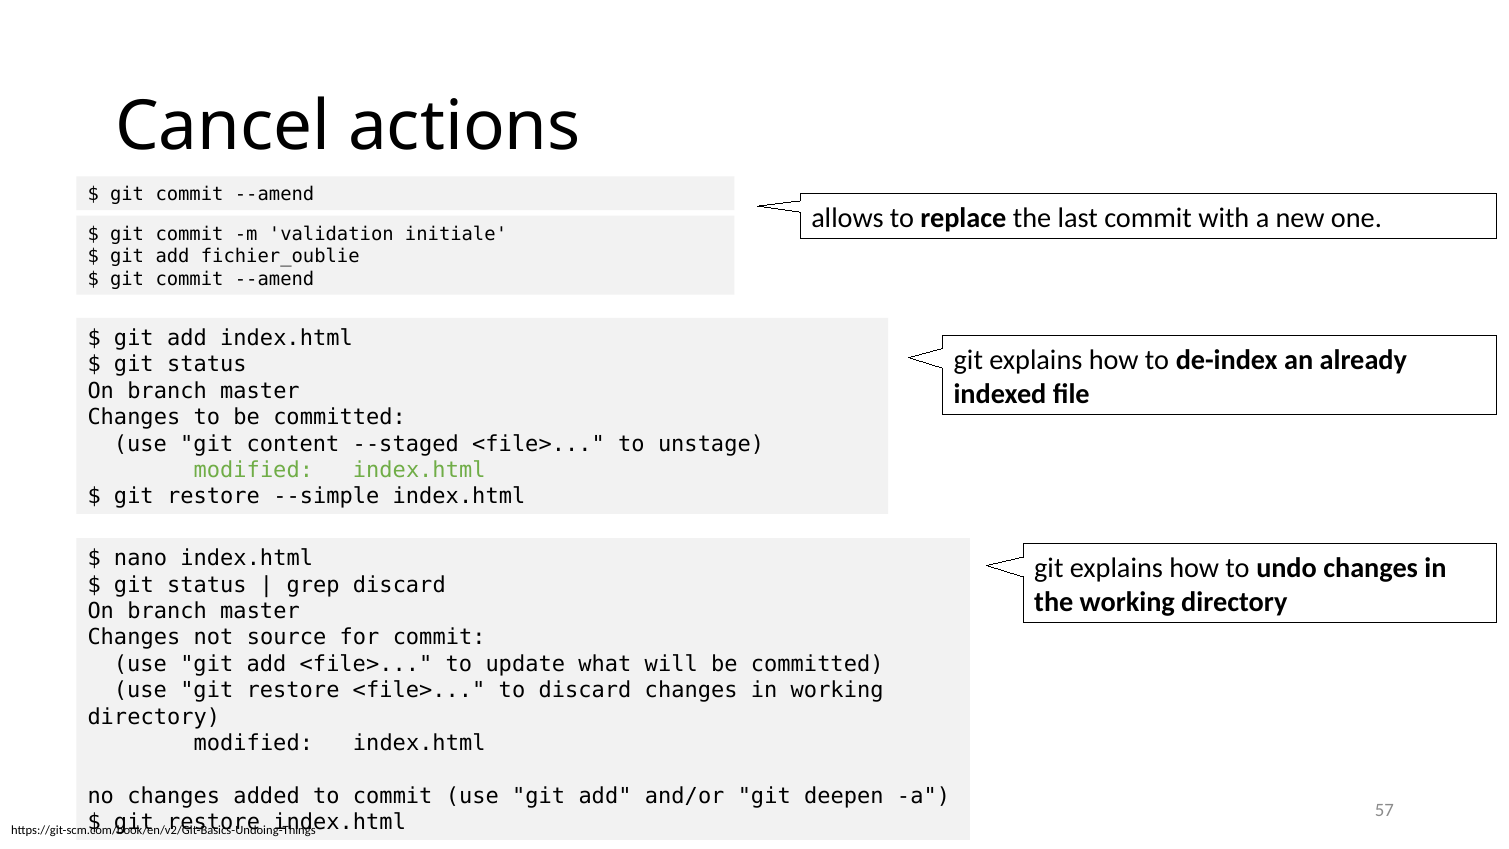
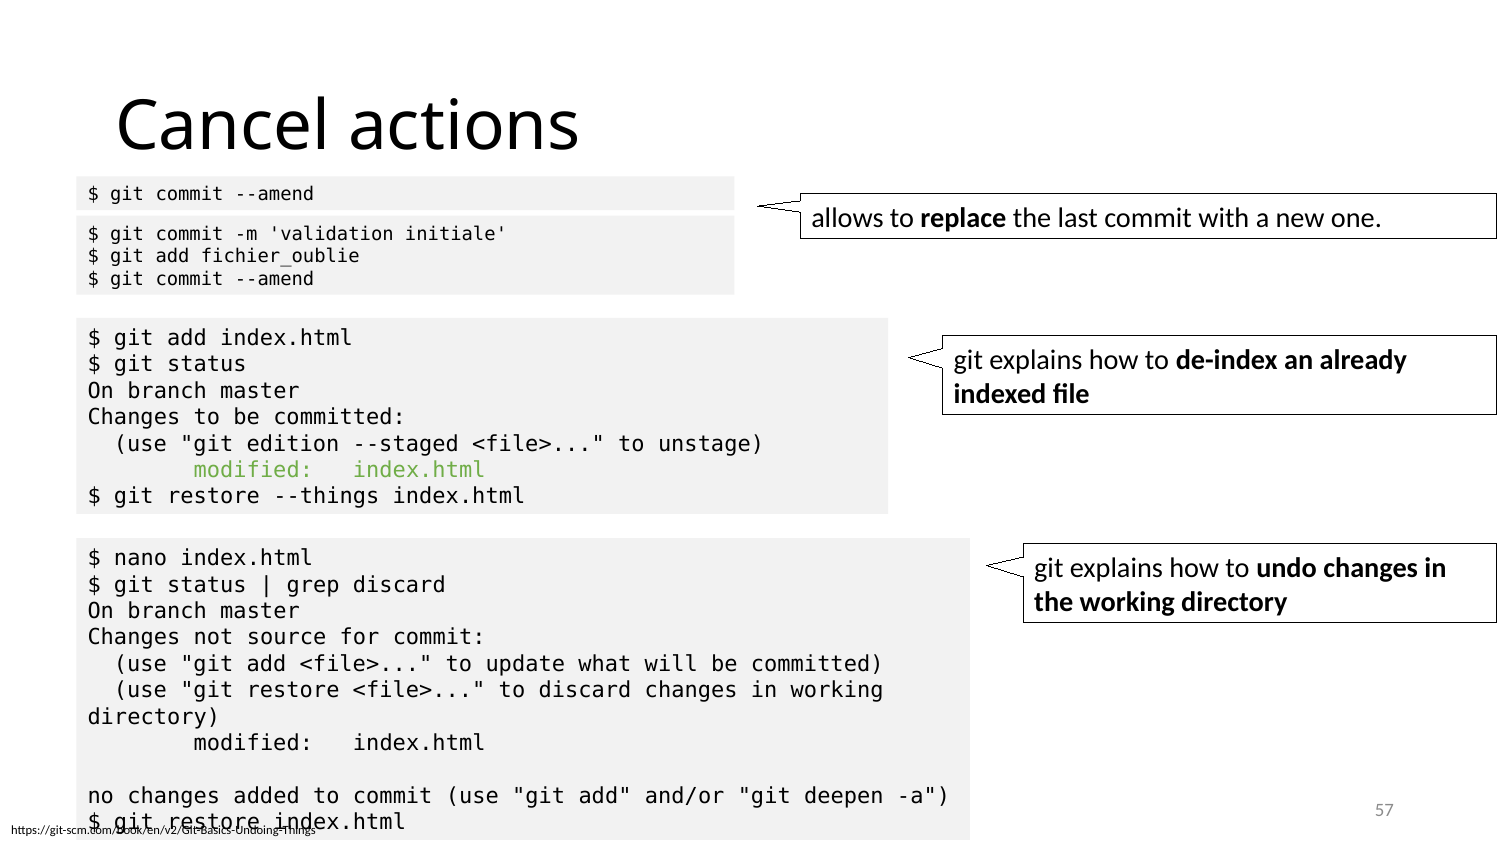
content: content -> edition
--simple: --simple -> --things
